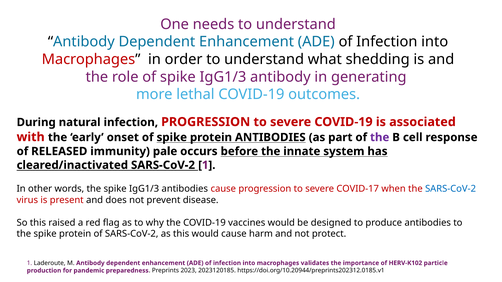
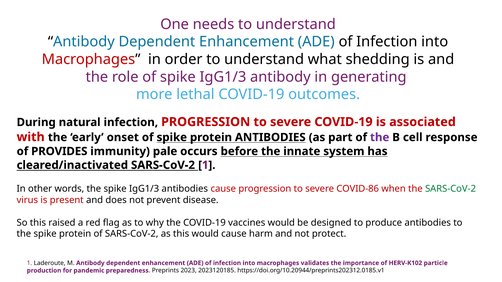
RELEASED: RELEASED -> PROVIDES
COVID-17: COVID-17 -> COVID-86
SARS-CoV-2 at (451, 189) colour: blue -> green
